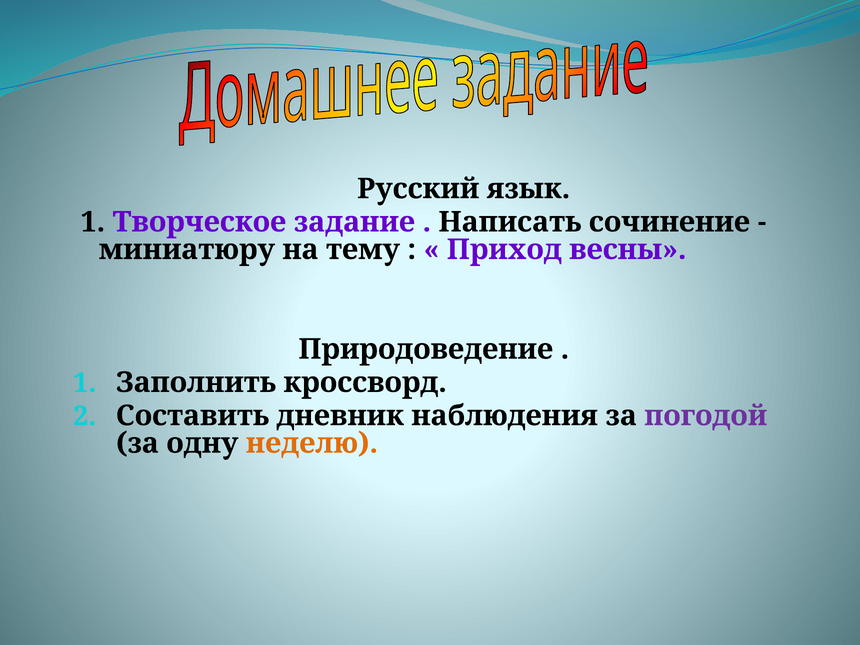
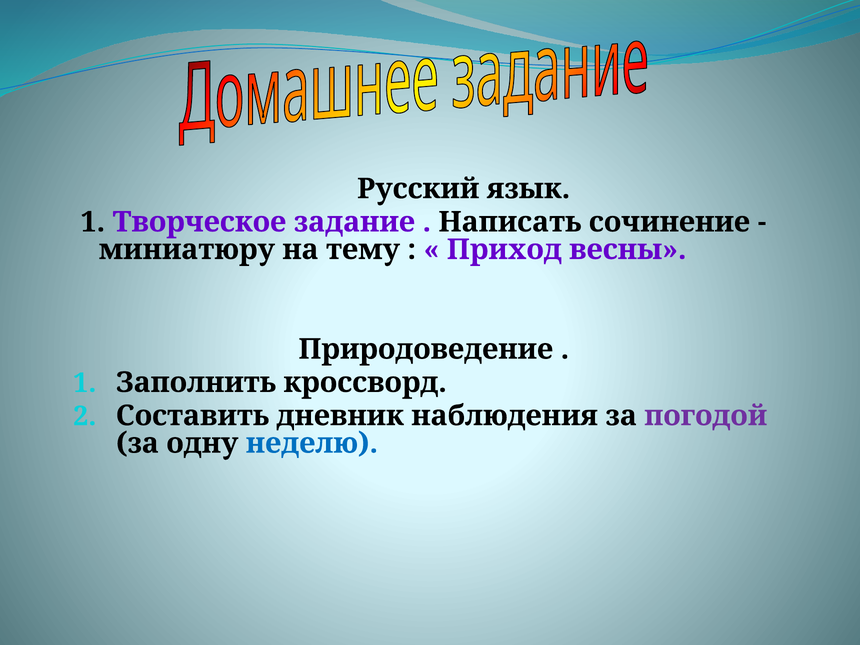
неделю colour: orange -> blue
